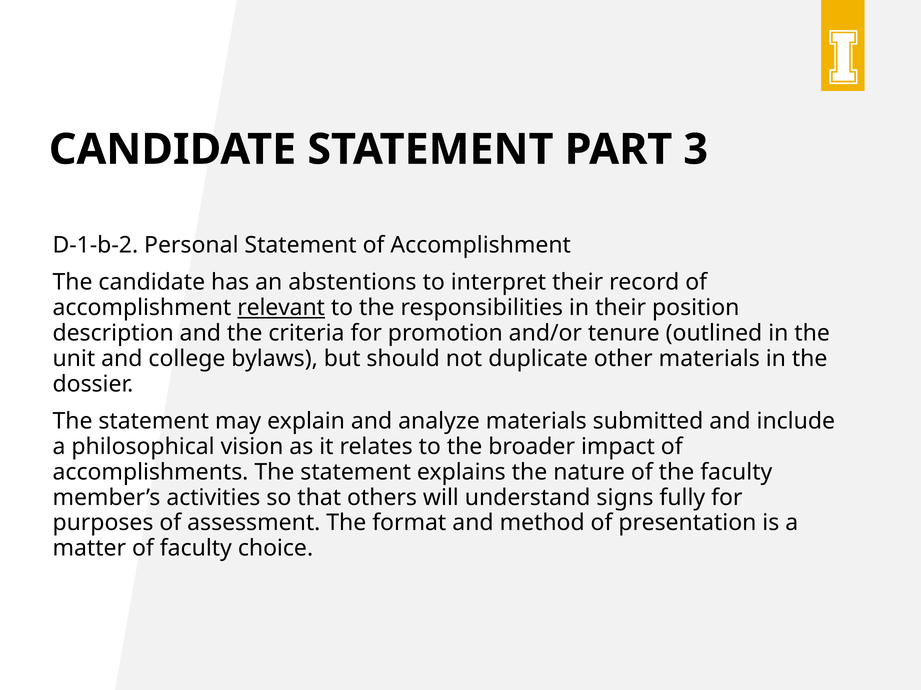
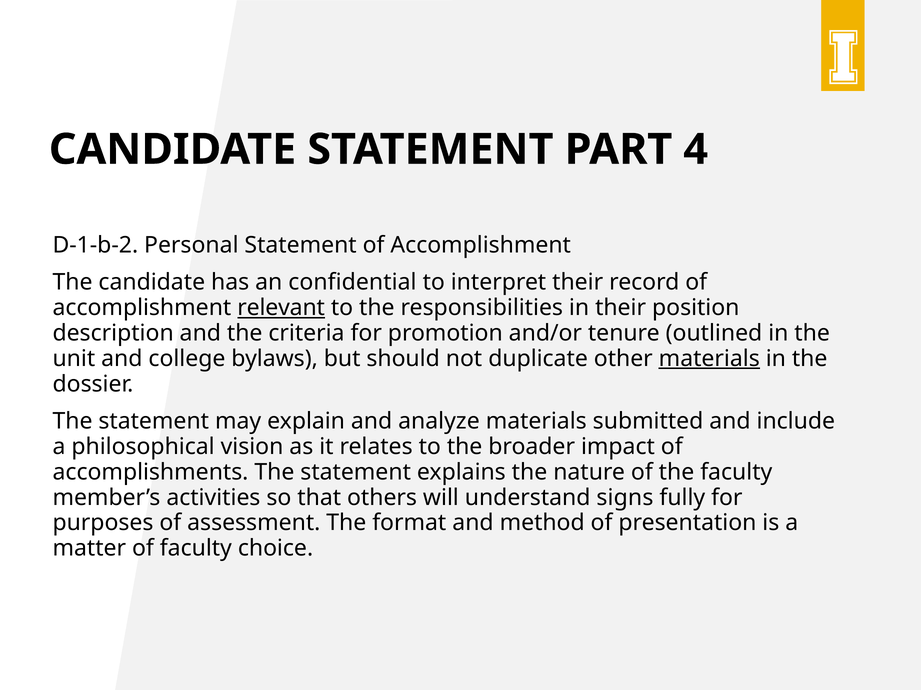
3: 3 -> 4
abstentions: abstentions -> confidential
materials at (709, 359) underline: none -> present
